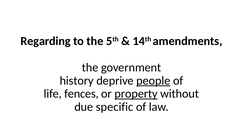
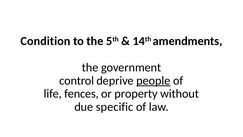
Regarding: Regarding -> Condition
history: history -> control
property underline: present -> none
